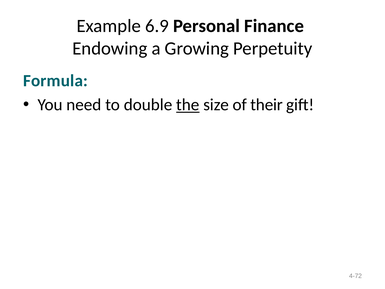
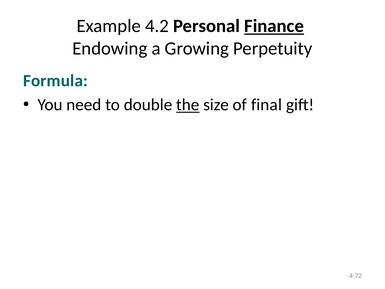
6.9: 6.9 -> 4.2
Finance underline: none -> present
their: their -> final
